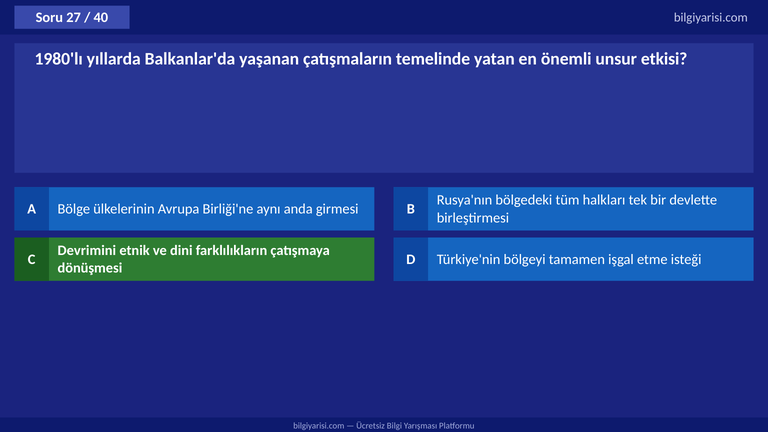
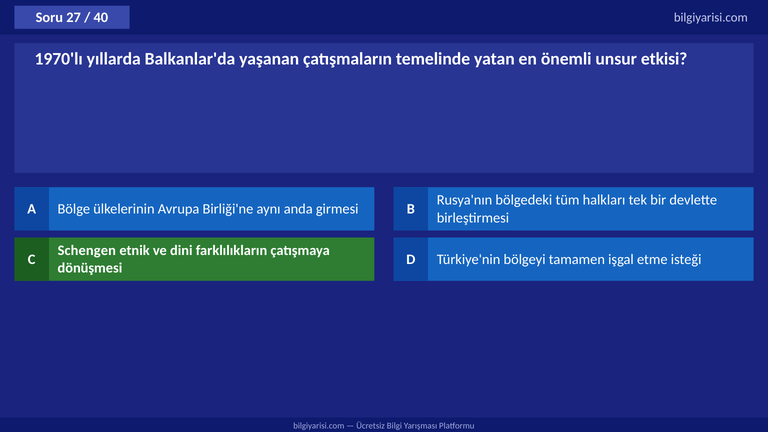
1980'lı: 1980'lı -> 1970'lı
Devrimini: Devrimini -> Schengen
